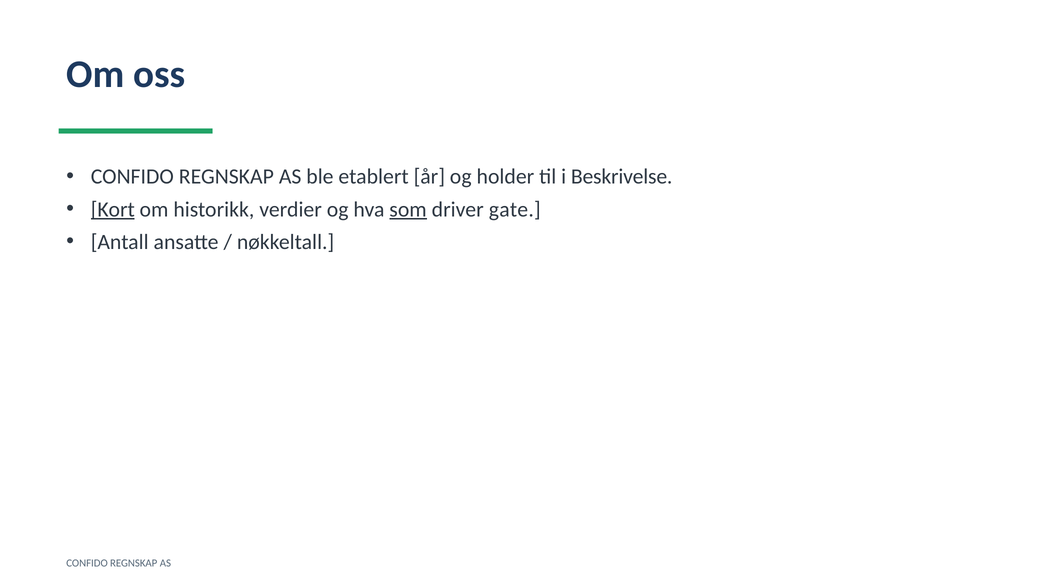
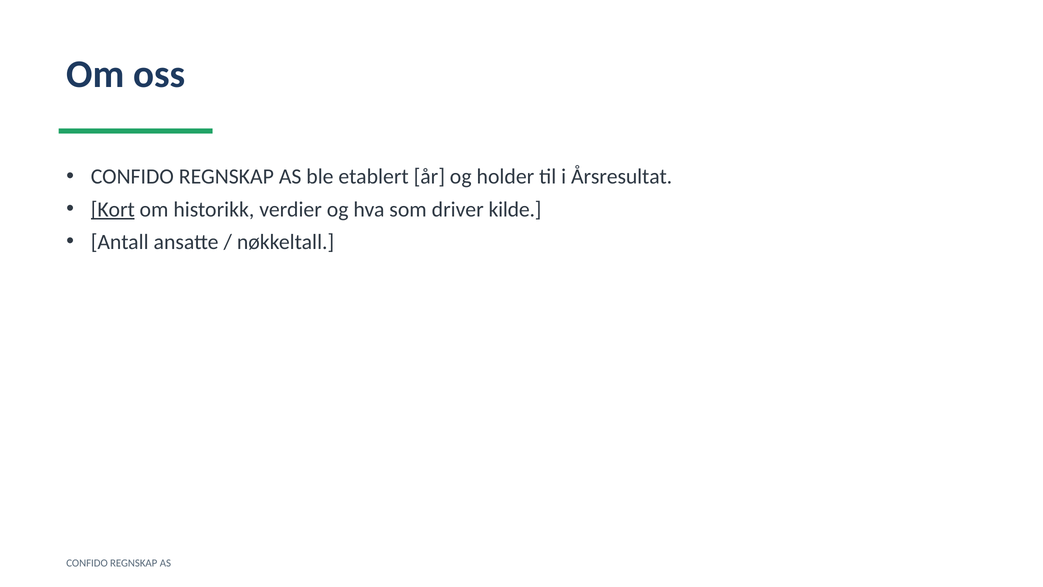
Beskrivelse: Beskrivelse -> Årsresultat
som underline: present -> none
gate: gate -> kilde
